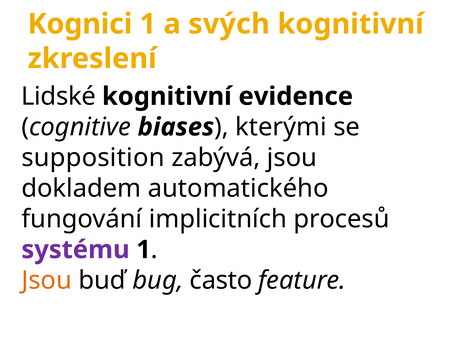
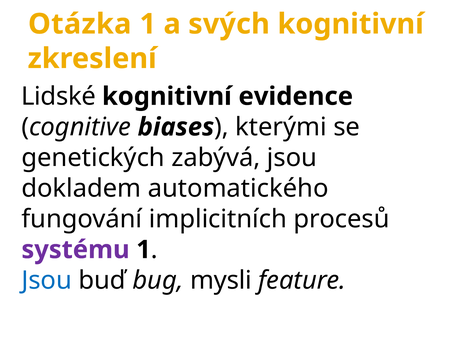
Kognici: Kognici -> Otázka
supposition: supposition -> genetických
Jsou at (47, 281) colour: orange -> blue
často: často -> mysli
